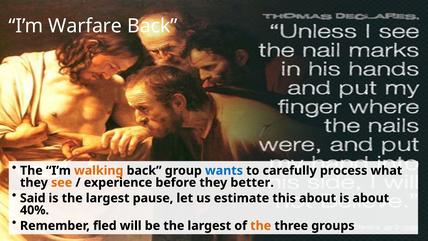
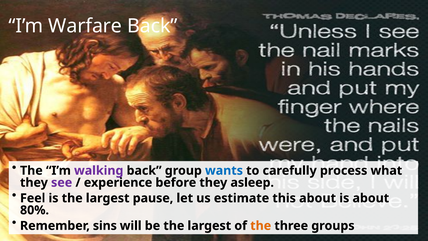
walking colour: orange -> purple
see colour: orange -> purple
better: better -> asleep
Said: Said -> Feel
40%: 40% -> 80%
fled: fled -> sins
